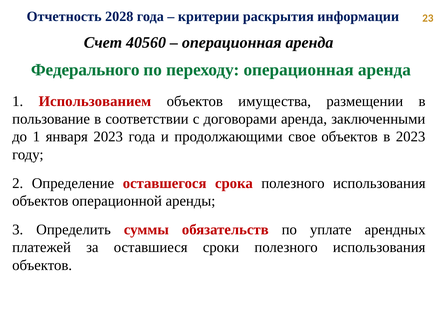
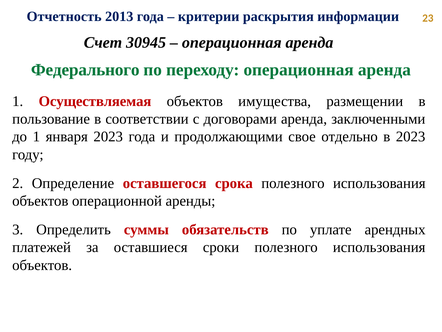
2028: 2028 -> 2013
40560: 40560 -> 30945
Использованием: Использованием -> Осуществляемая
свое объектов: объектов -> отдельно
